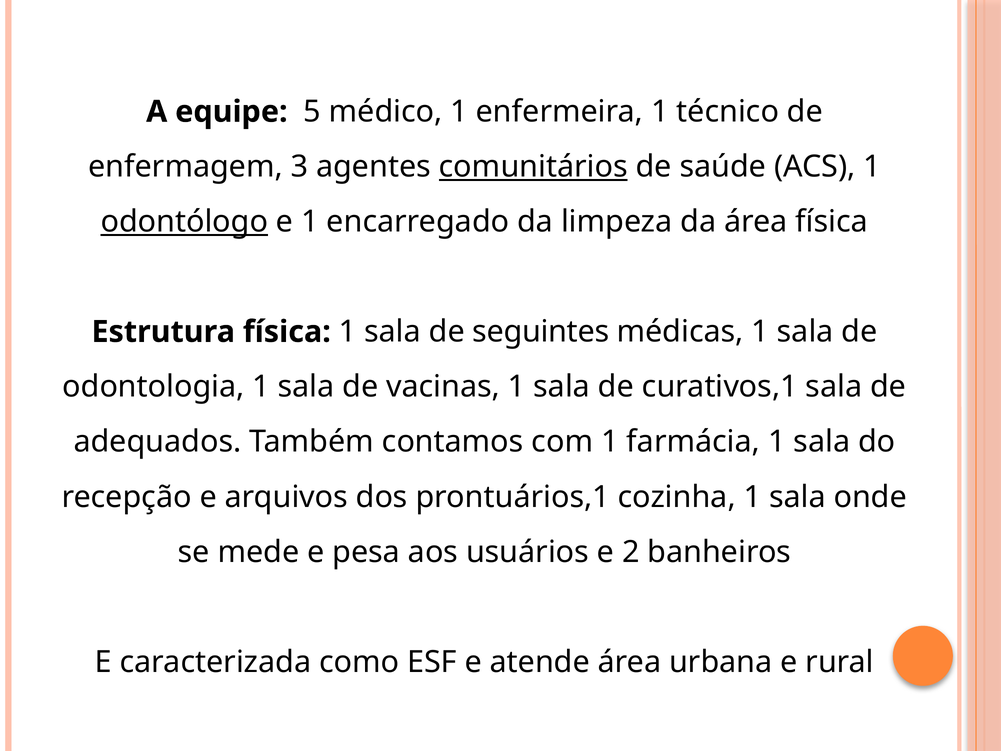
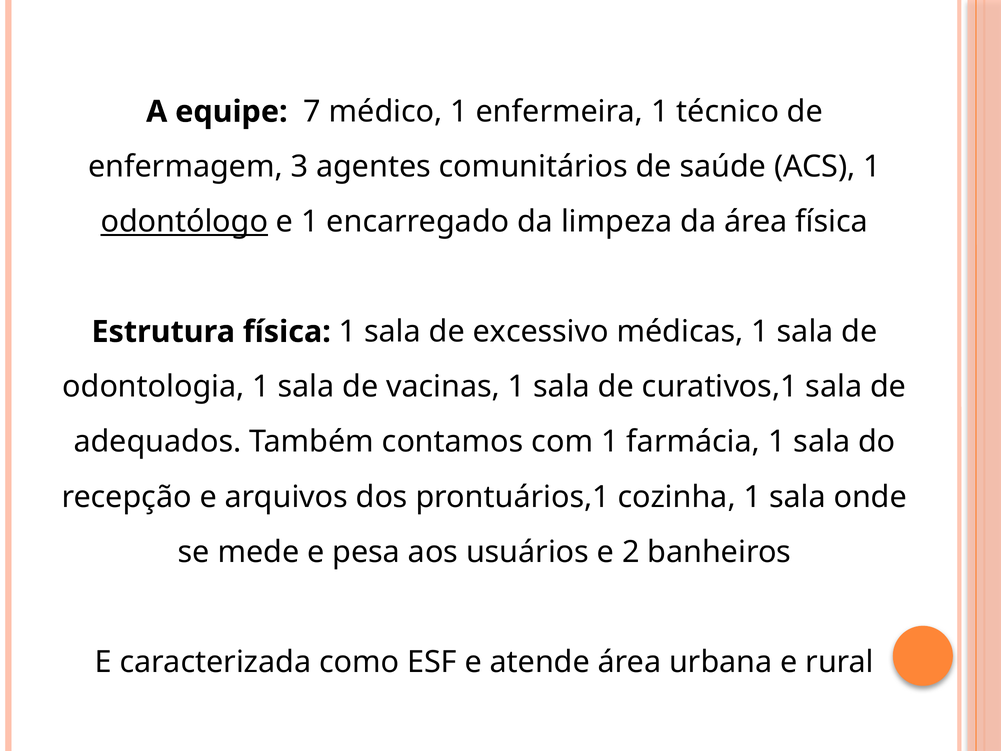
5: 5 -> 7
comunitários underline: present -> none
seguintes: seguintes -> excessivo
